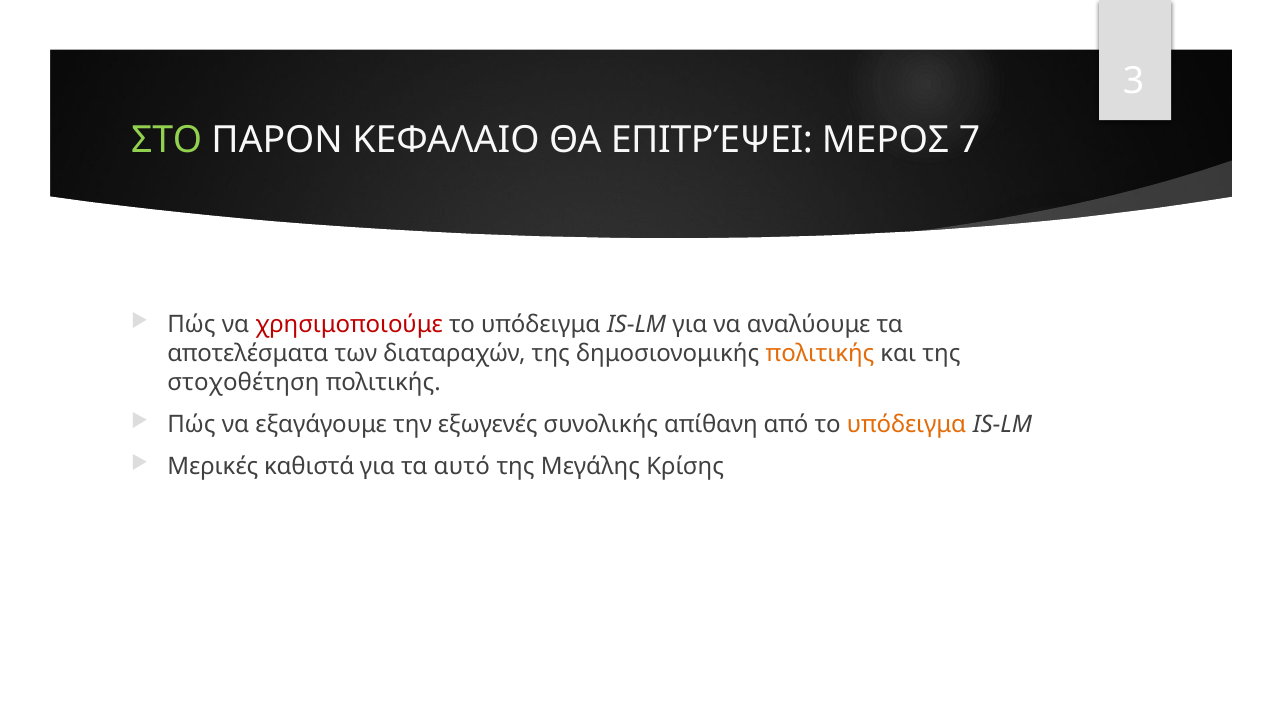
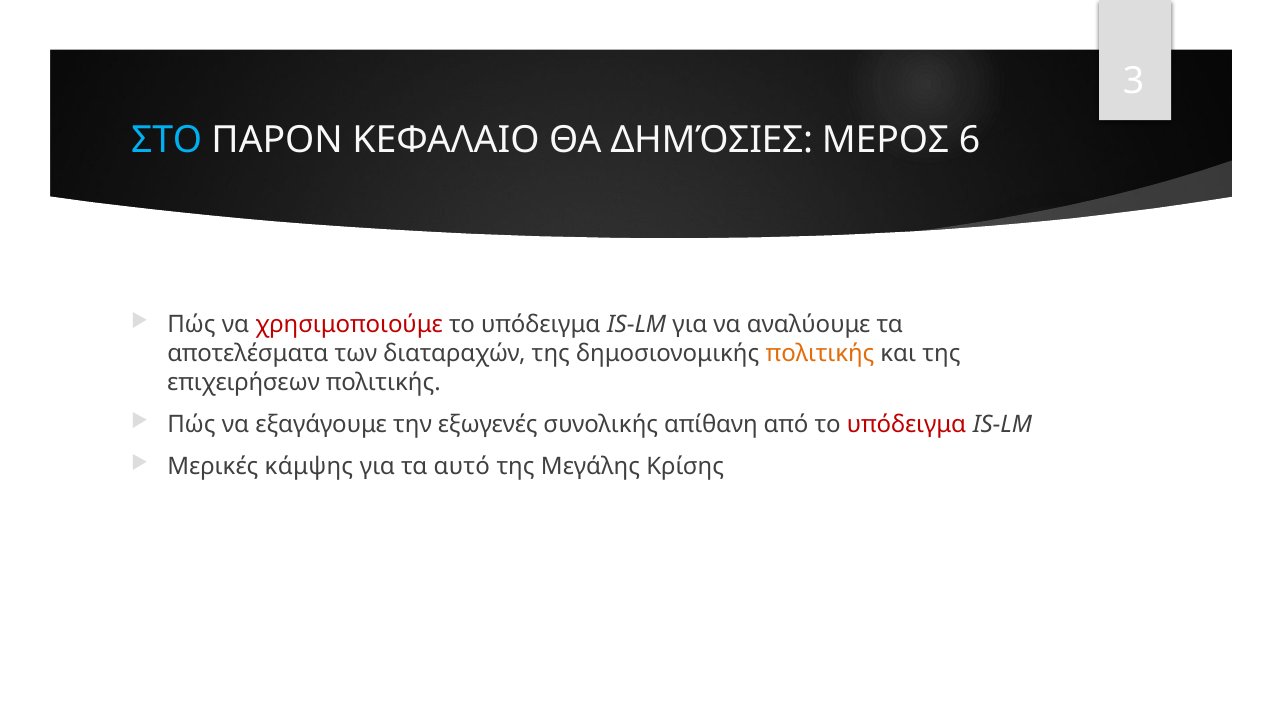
ΣΤΟ colour: light green -> light blue
ΕΠΙΤΡΈΨΕΙ: ΕΠΙΤΡΈΨΕΙ -> ΔΗΜΌΣΙΕΣ
7: 7 -> 6
στοχοθέτηση: στοχοθέτηση -> επιχειρήσεων
υπόδειγμα at (907, 425) colour: orange -> red
καθιστά: καθιστά -> κάμψης
